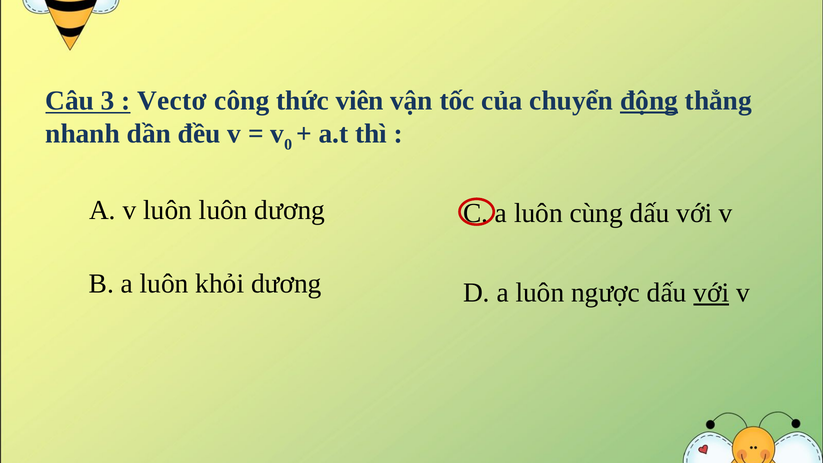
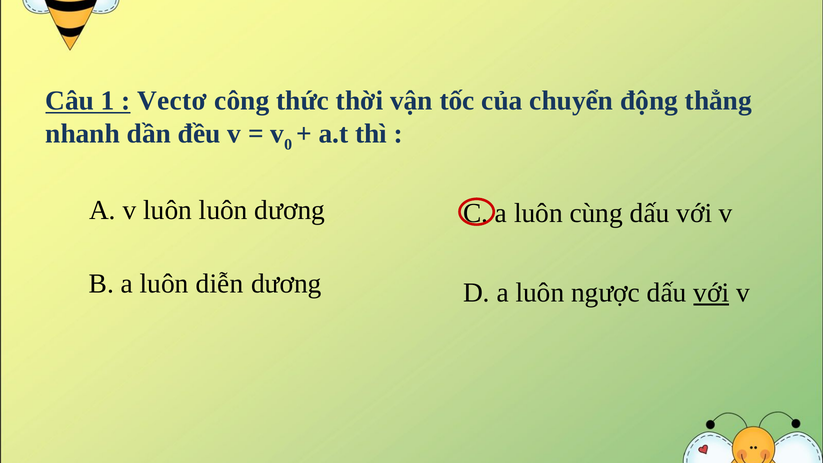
3: 3 -> 1
viên: viên -> thời
động underline: present -> none
khỏi: khỏi -> diễn
